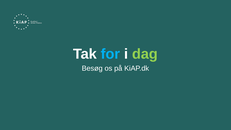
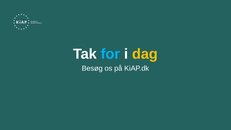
dag colour: light green -> yellow
